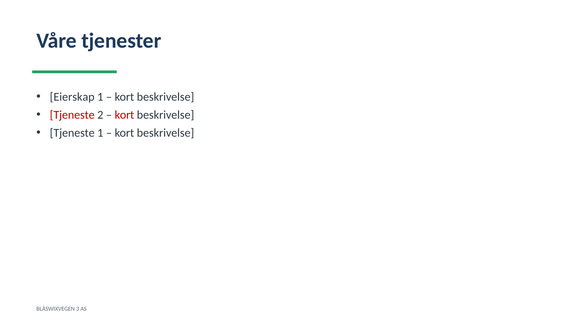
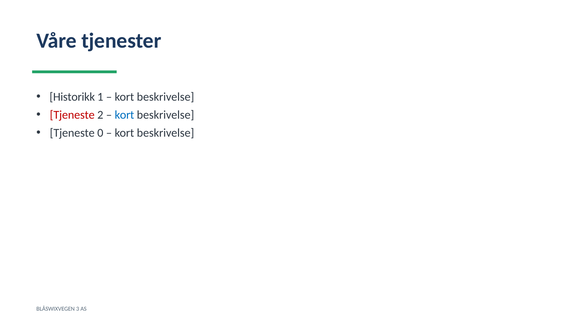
Eierskap: Eierskap -> Historikk
kort at (124, 115) colour: red -> blue
Tjeneste 1: 1 -> 0
